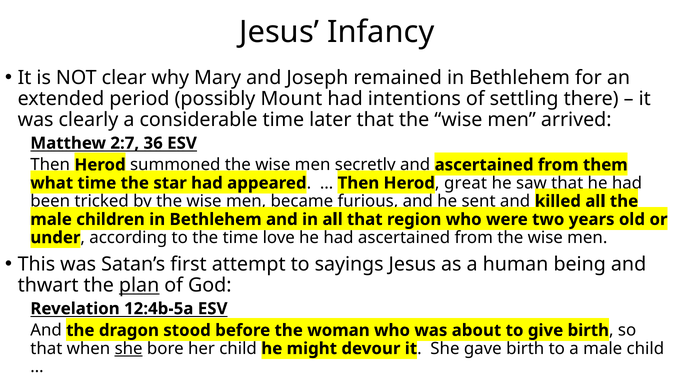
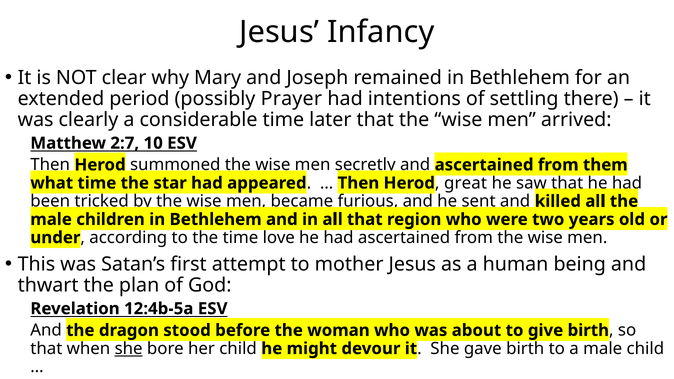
Mount: Mount -> Prayer
36: 36 -> 10
sayings: sayings -> mother
plan underline: present -> none
